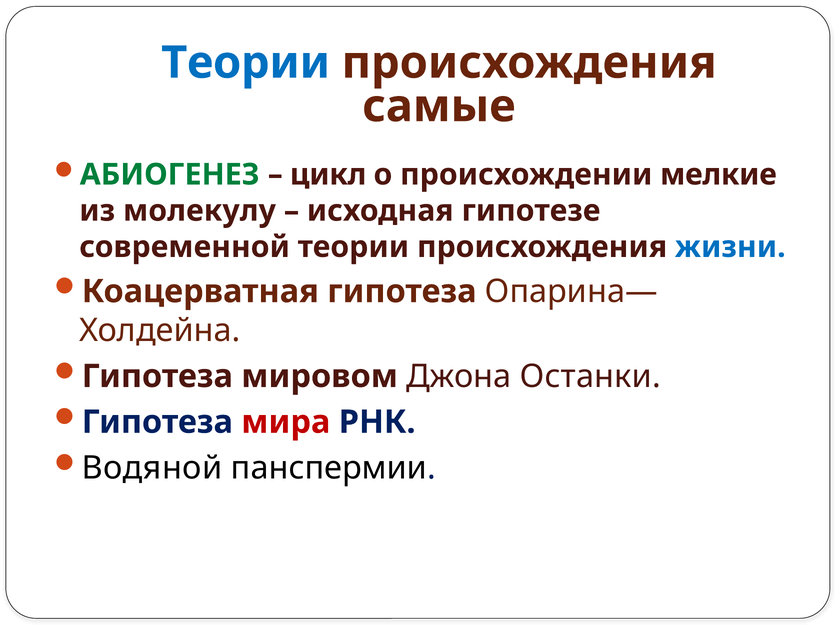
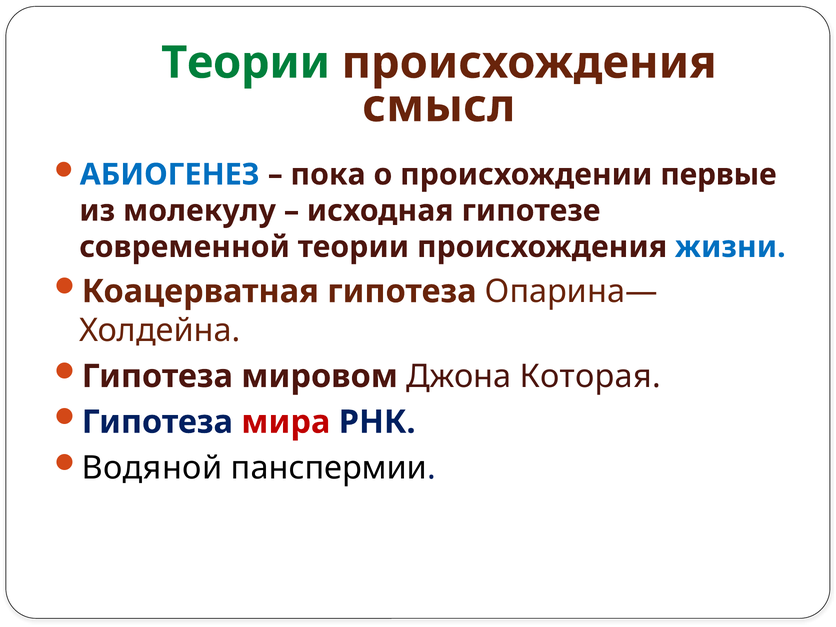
Теории at (246, 63) colour: blue -> green
самые: самые -> смысл
АБИОГЕНЕЗ colour: green -> blue
цикл: цикл -> пока
мелкие: мелкие -> первые
Останки: Останки -> Которая
